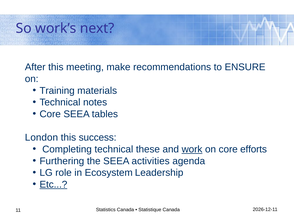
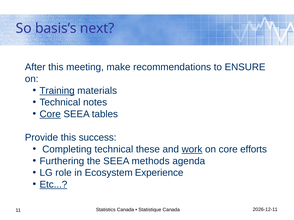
work’s: work’s -> basis’s
Training underline: none -> present
Core at (50, 114) underline: none -> present
London: London -> Provide
activities: activities -> methods
Leadership: Leadership -> Experience
